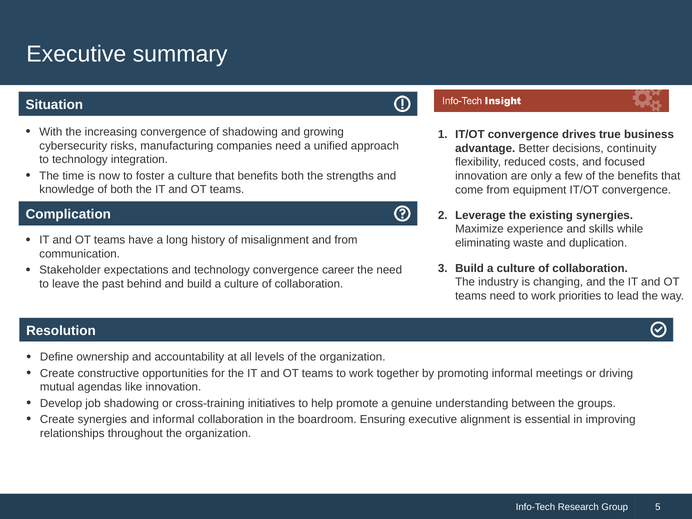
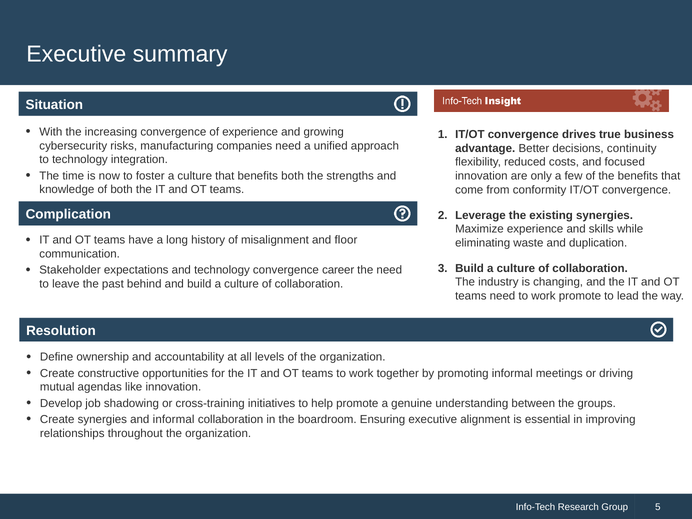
of shadowing: shadowing -> experience
equipment: equipment -> conformity
and from: from -> floor
work priorities: priorities -> promote
